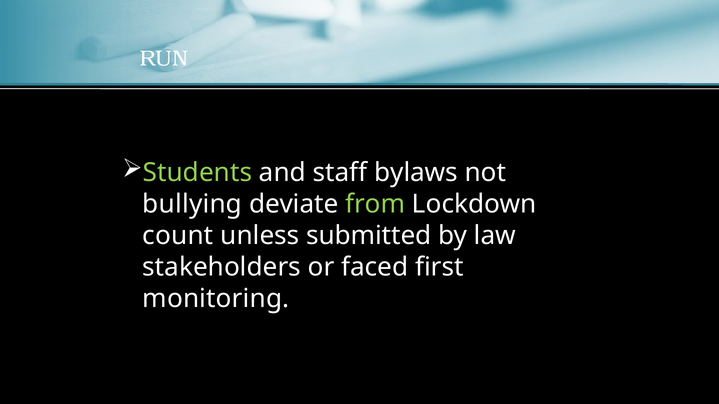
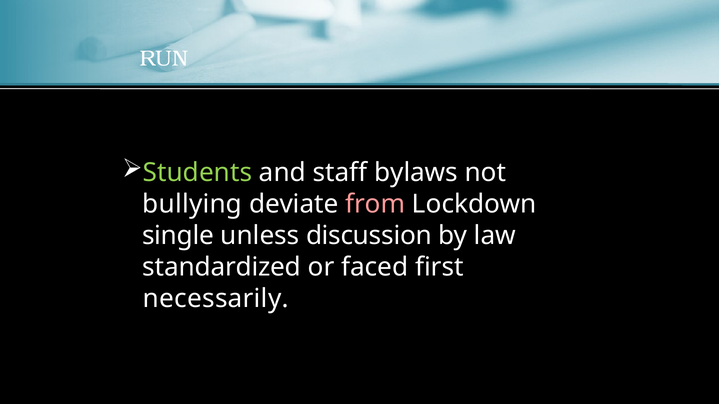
from colour: light green -> pink
count: count -> single
submitted: submitted -> discussion
stakeholders: stakeholders -> standardized
monitoring: monitoring -> necessarily
